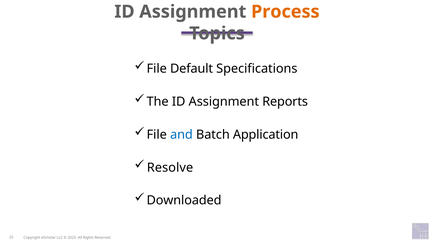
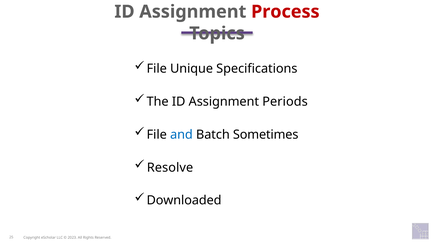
Process colour: orange -> red
Default: Default -> Unique
Reports: Reports -> Periods
Application: Application -> Sometimes
